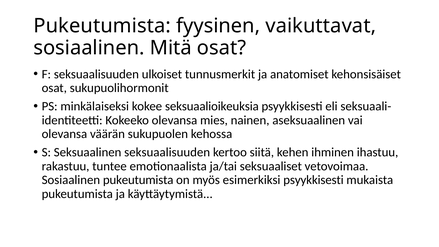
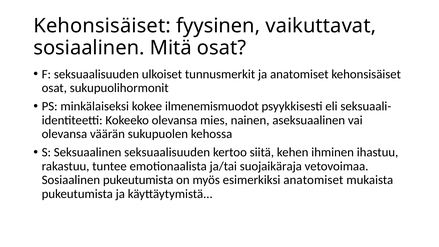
Pukeutumista at (102, 26): Pukeutumista -> Kehonsisäiset
seksuaalioikeuksia: seksuaalioikeuksia -> ilmenemismuodot
seksuaaliset: seksuaaliset -> suojaikäraja
esimerkiksi psyykkisesti: psyykkisesti -> anatomiset
